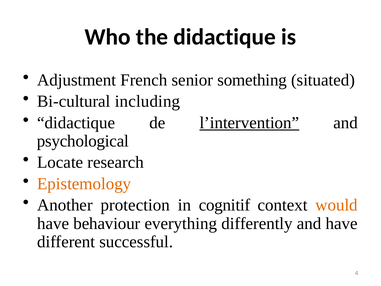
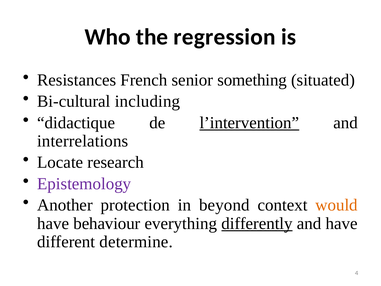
the didactique: didactique -> regression
Adjustment: Adjustment -> Resistances
psychological: psychological -> interrelations
Epistemology colour: orange -> purple
cognitif: cognitif -> beyond
differently underline: none -> present
successful: successful -> determine
